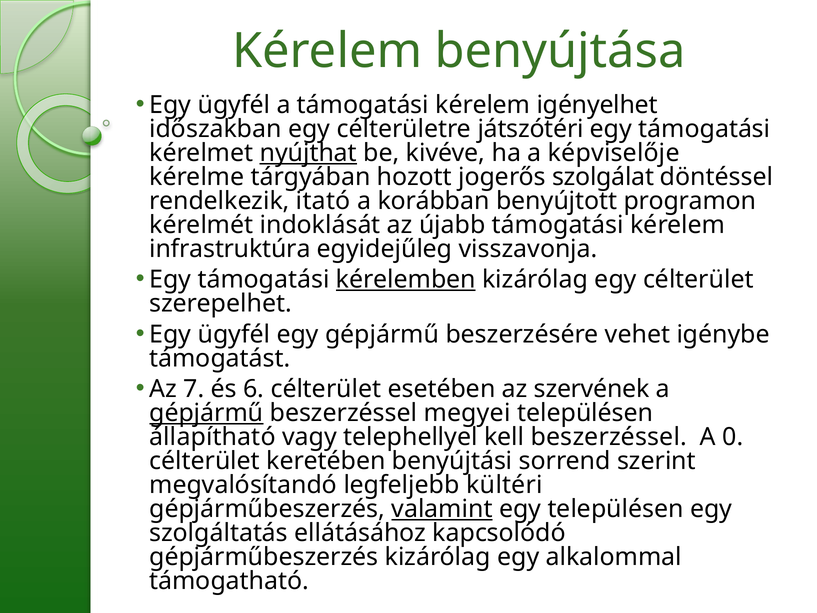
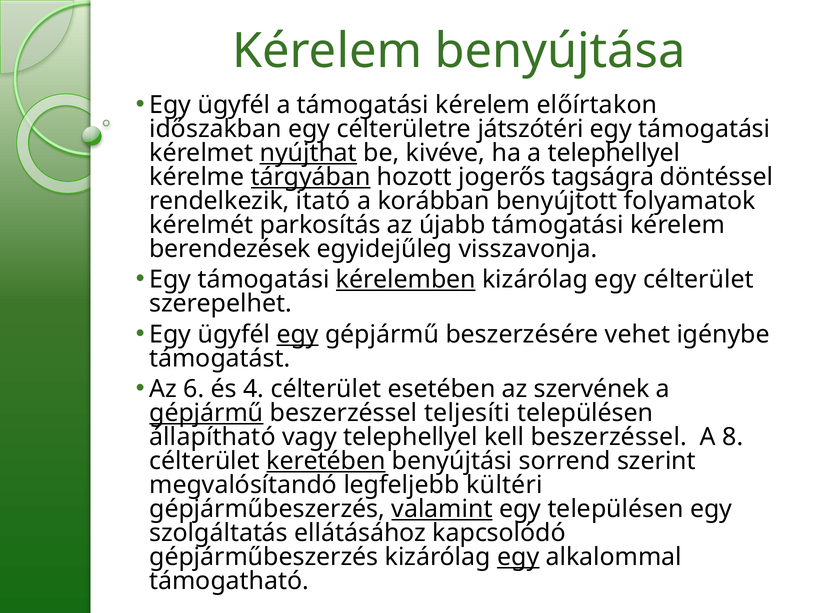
igényelhet: igényelhet -> előírtakon
a képviselője: képviselője -> telephellyel
tárgyában underline: none -> present
szolgálat: szolgálat -> tagságra
programon: programon -> folyamatok
indoklását: indoklását -> parkosítás
infrastruktúra: infrastruktúra -> berendezések
egy at (298, 334) underline: none -> present
7: 7 -> 6
6: 6 -> 4
megyei: megyei -> teljesíti
0: 0 -> 8
keretében underline: none -> present
egy at (518, 557) underline: none -> present
